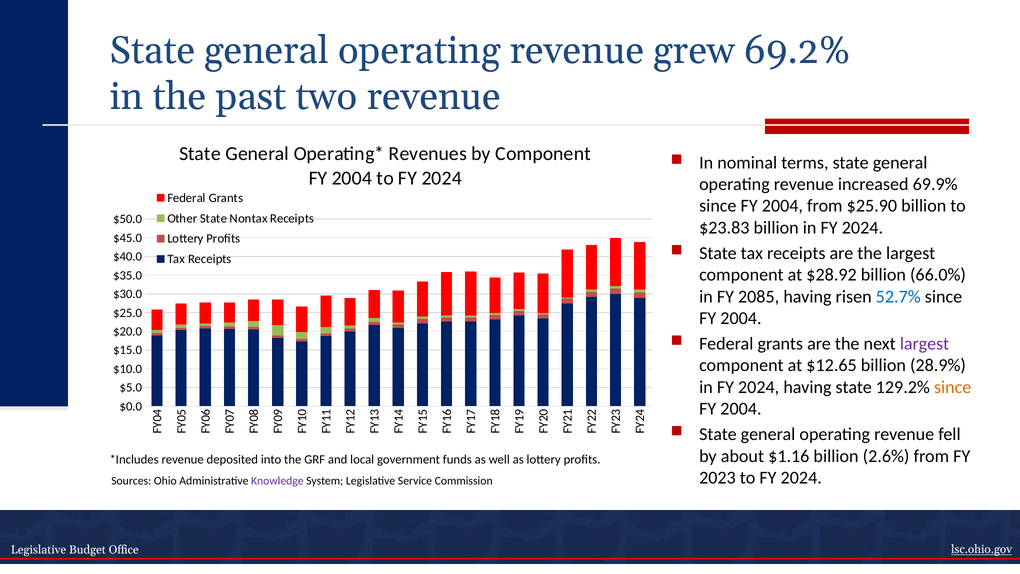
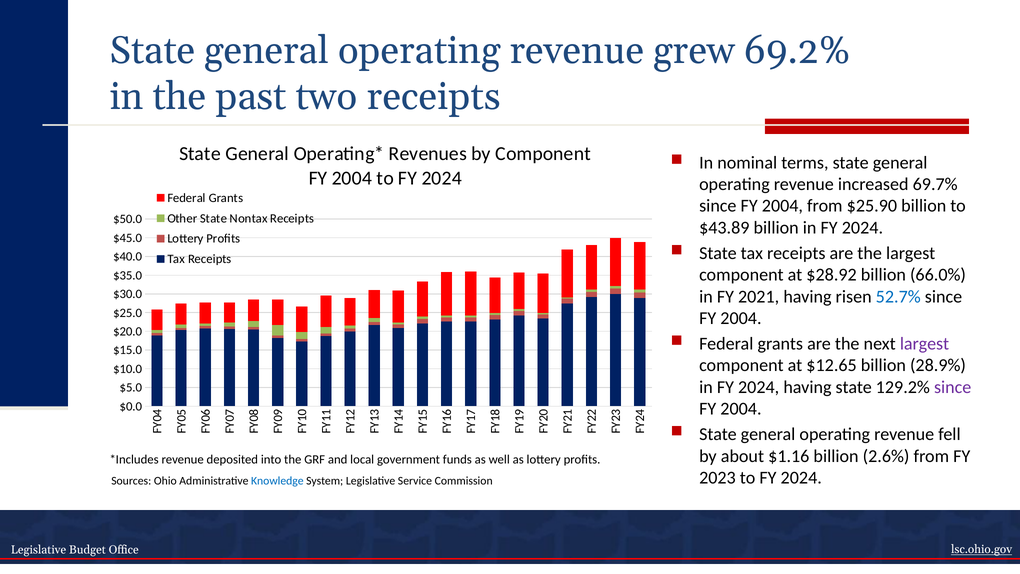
two revenue: revenue -> receipts
69.9%: 69.9% -> 69.7%
$23.83: $23.83 -> $43.89
2085: 2085 -> 2021
since at (953, 387) colour: orange -> purple
Knowledge colour: purple -> blue
